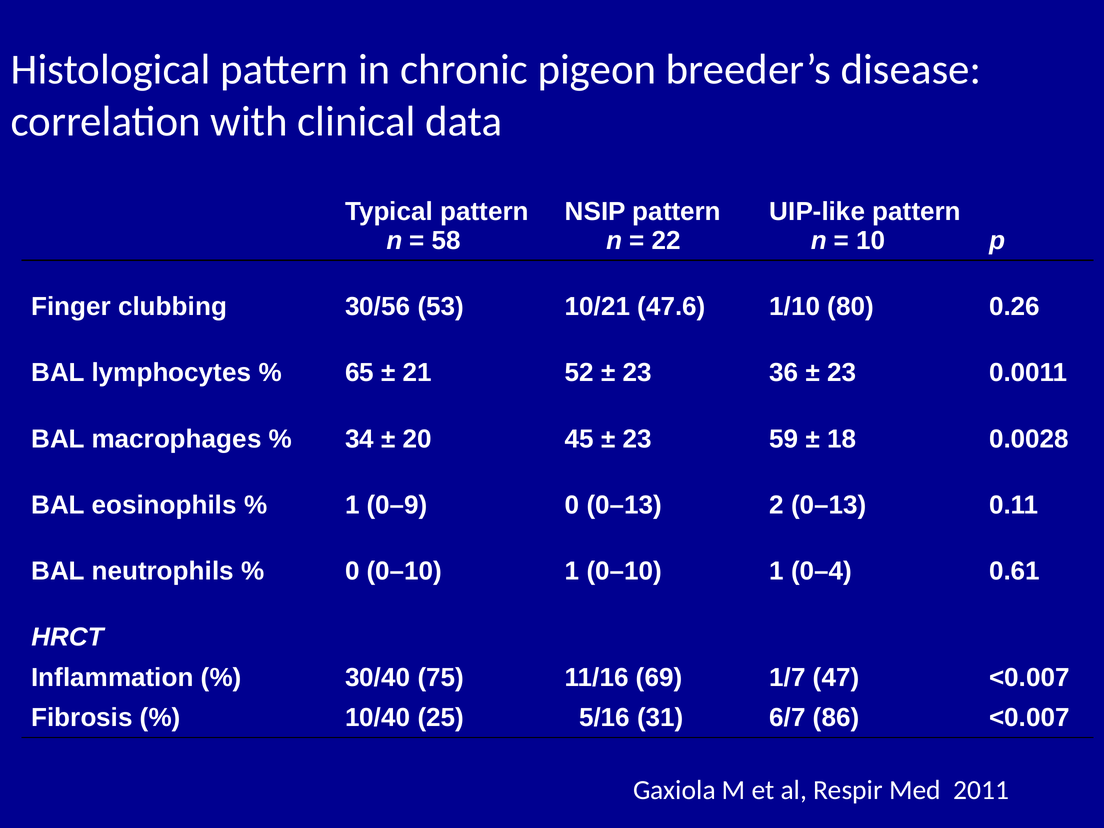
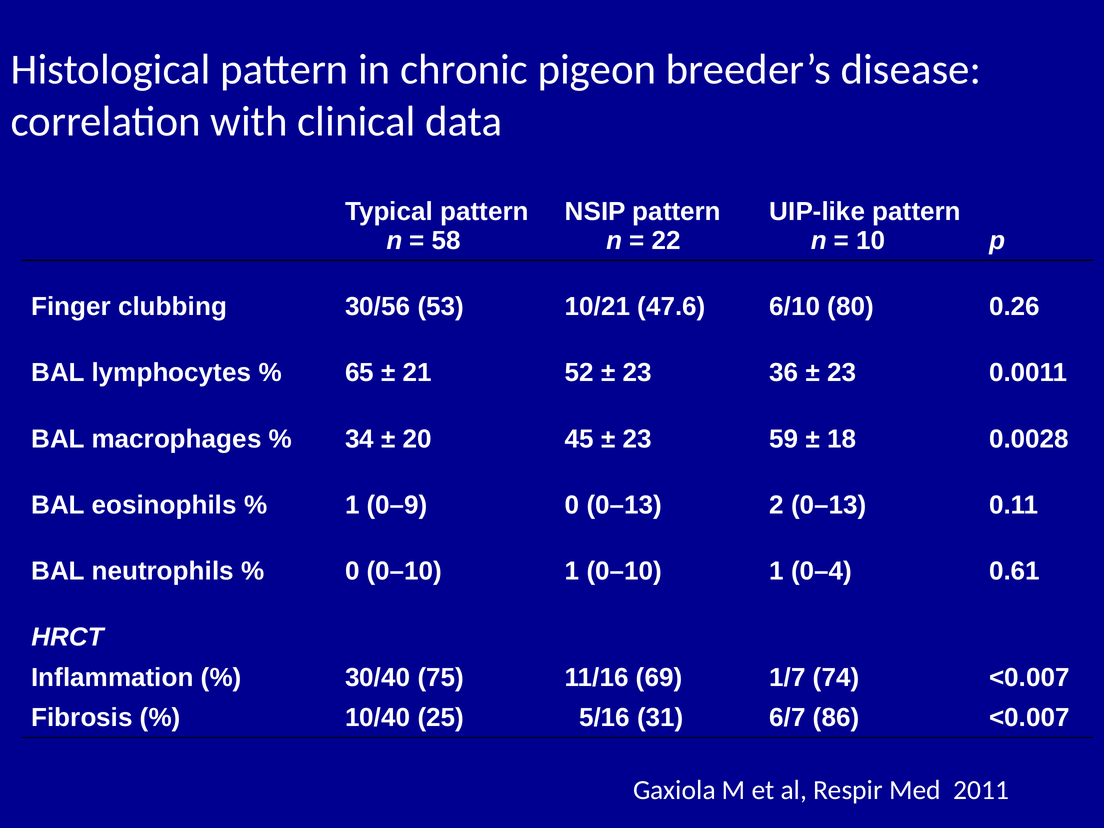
1/10: 1/10 -> 6/10
47: 47 -> 74
